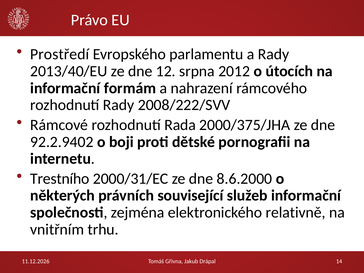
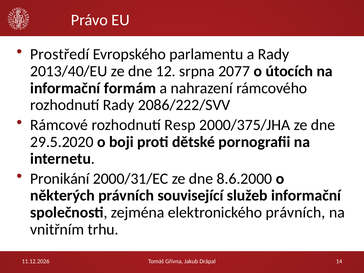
2012: 2012 -> 2077
2008/222/SVV: 2008/222/SVV -> 2086/222/SVV
Rada: Rada -> Resp
92.2.9402: 92.2.9402 -> 29.5.2020
Trestního: Trestního -> Pronikání
elektronického relativně: relativně -> právních
